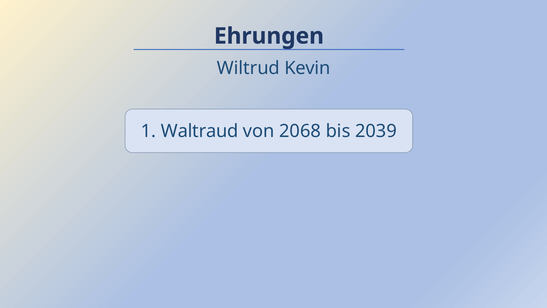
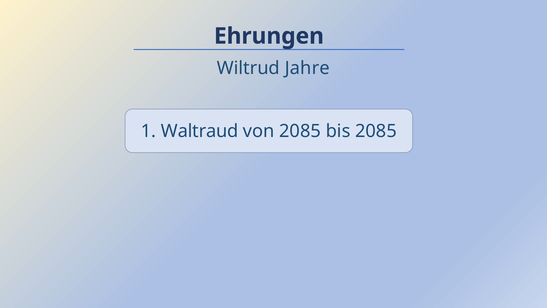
Kevin: Kevin -> Jahre
von 2068: 2068 -> 2085
bis 2039: 2039 -> 2085
